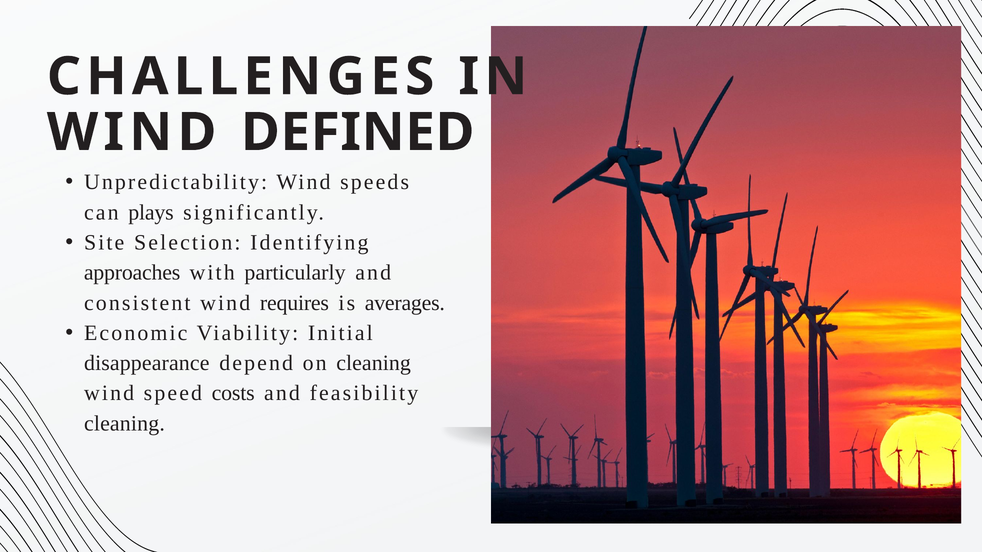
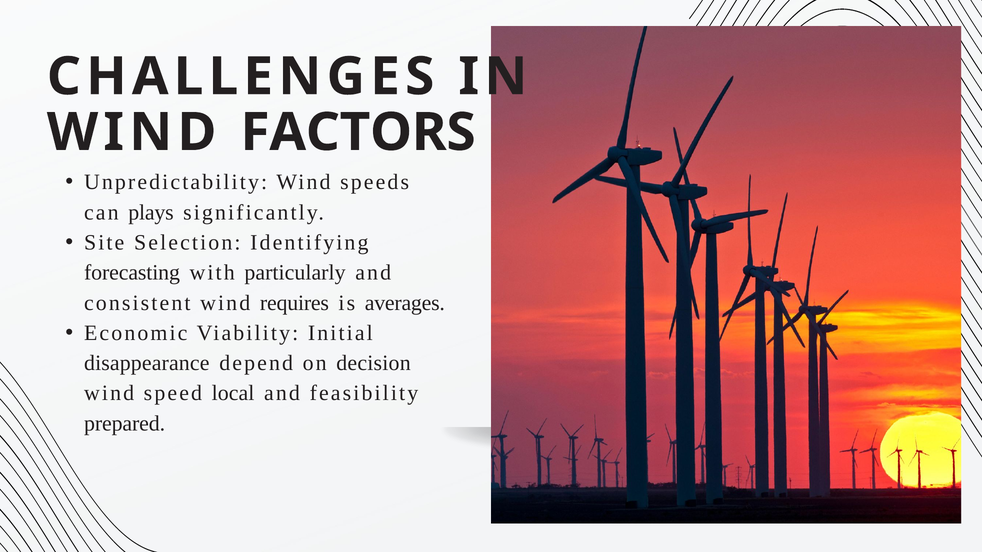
DEFINED: DEFINED -> FACTORS
approaches: approaches -> forecasting
on cleaning: cleaning -> decision
costs: costs -> local
cleaning at (124, 424): cleaning -> prepared
